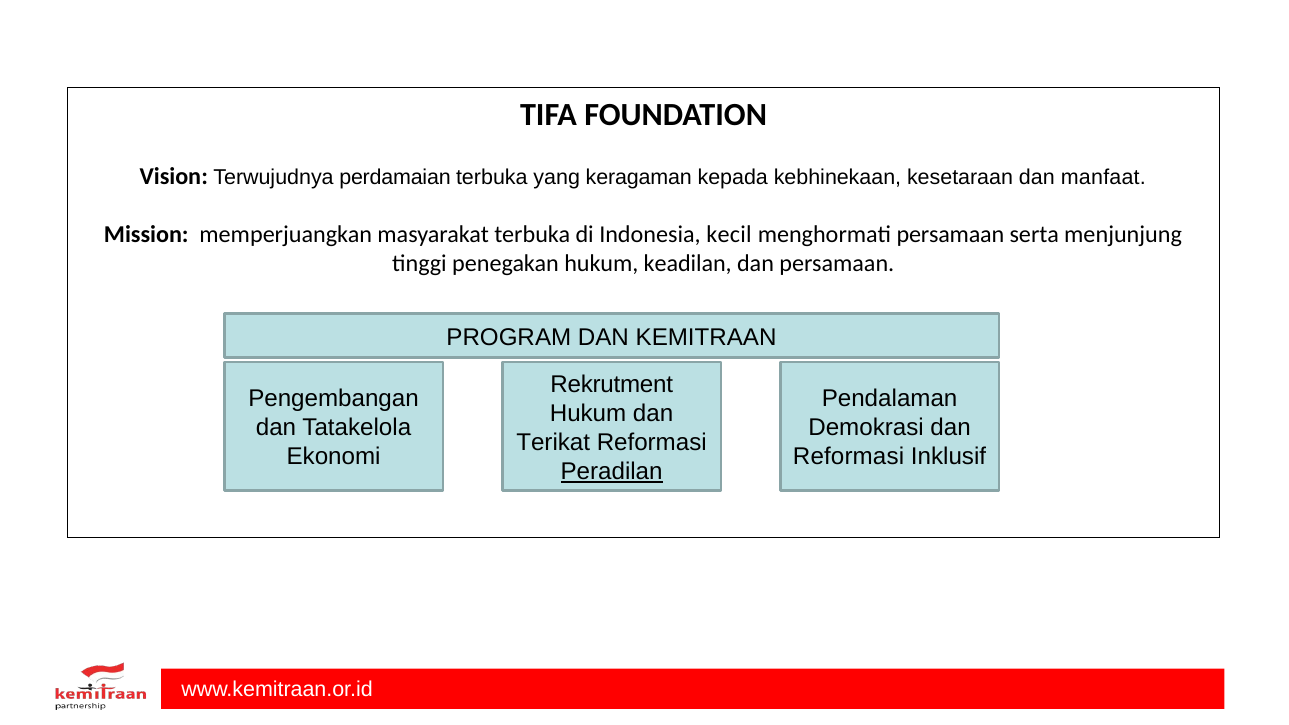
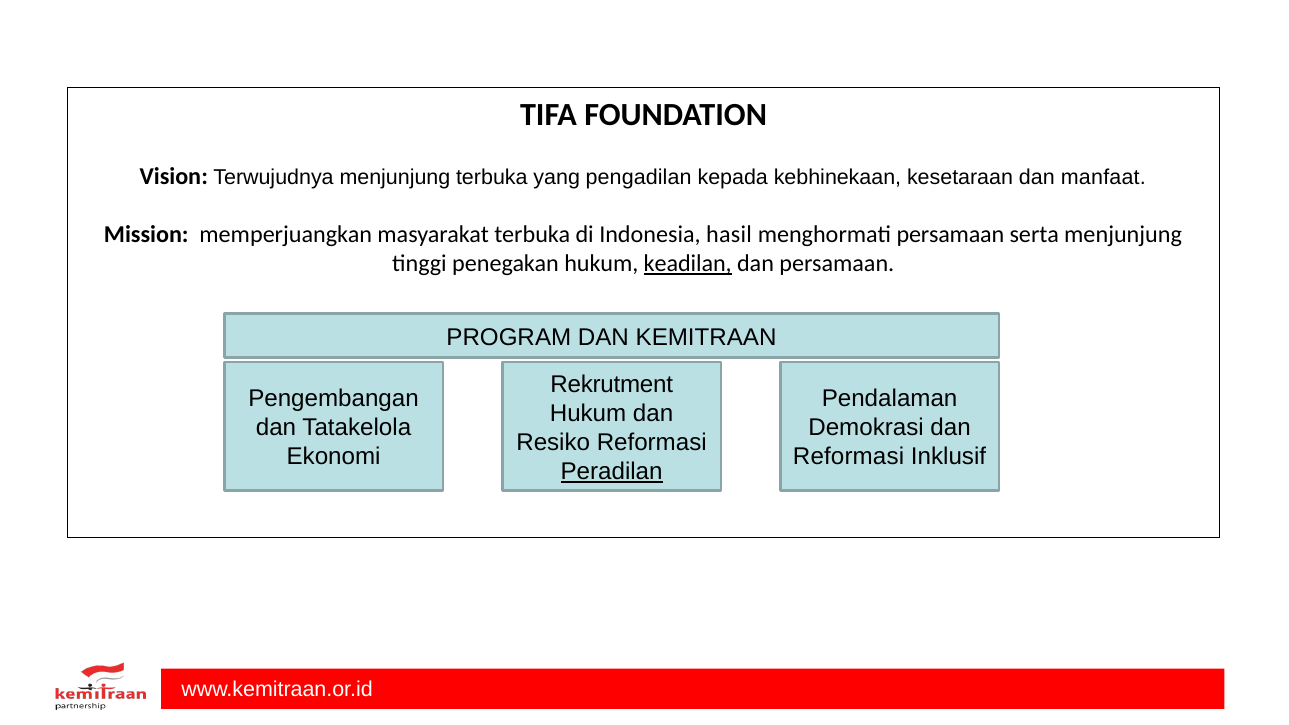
Terwujudnya perdamaian: perdamaian -> menjunjung
keragaman: keragaman -> pengadilan
kecil: kecil -> hasil
keadilan underline: none -> present
Terikat: Terikat -> Resiko
